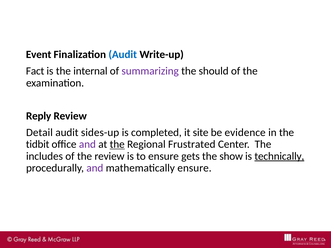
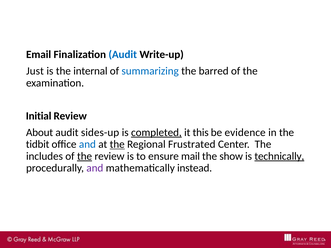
Event: Event -> Email
Fact: Fact -> Just
summarizing colour: purple -> blue
should: should -> barred
Reply: Reply -> Initial
Detail: Detail -> About
completed underline: none -> present
site: site -> this
and at (87, 144) colour: purple -> blue
the at (85, 156) underline: none -> present
gets: gets -> mail
mathematically ensure: ensure -> instead
